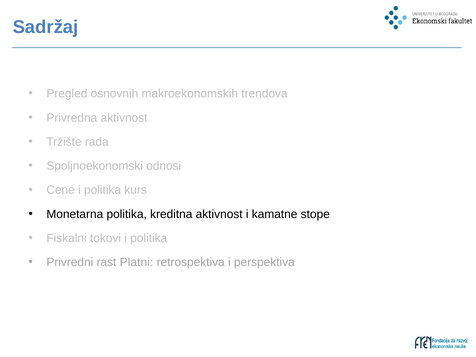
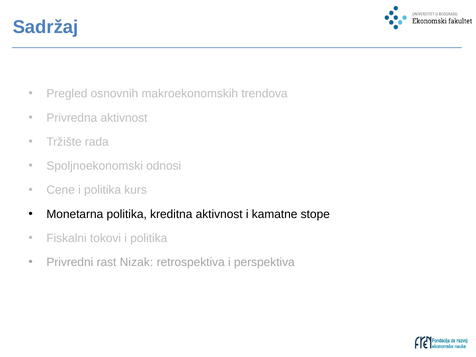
Platni: Platni -> Nizak
